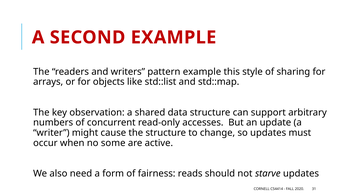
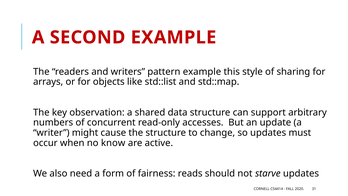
some: some -> know
